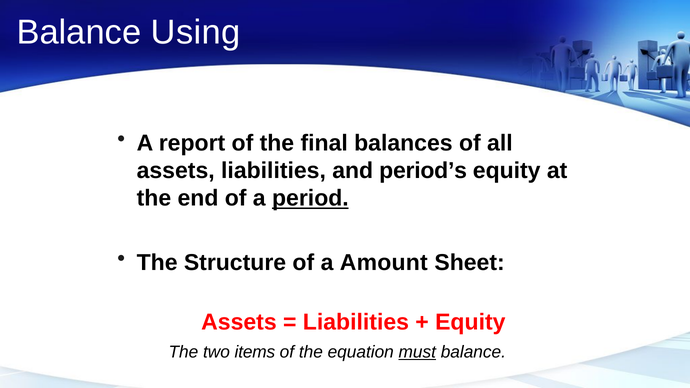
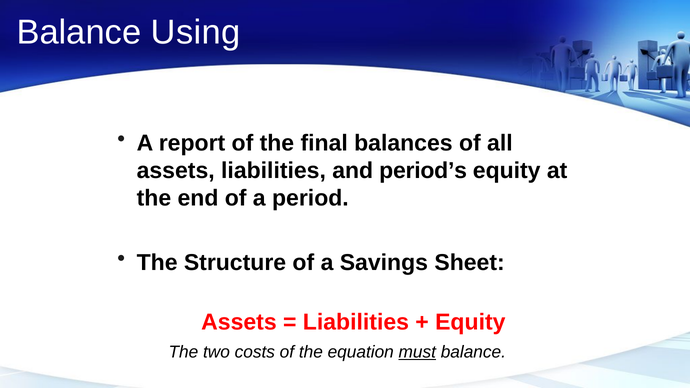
period underline: present -> none
Amount: Amount -> Savings
items: items -> costs
